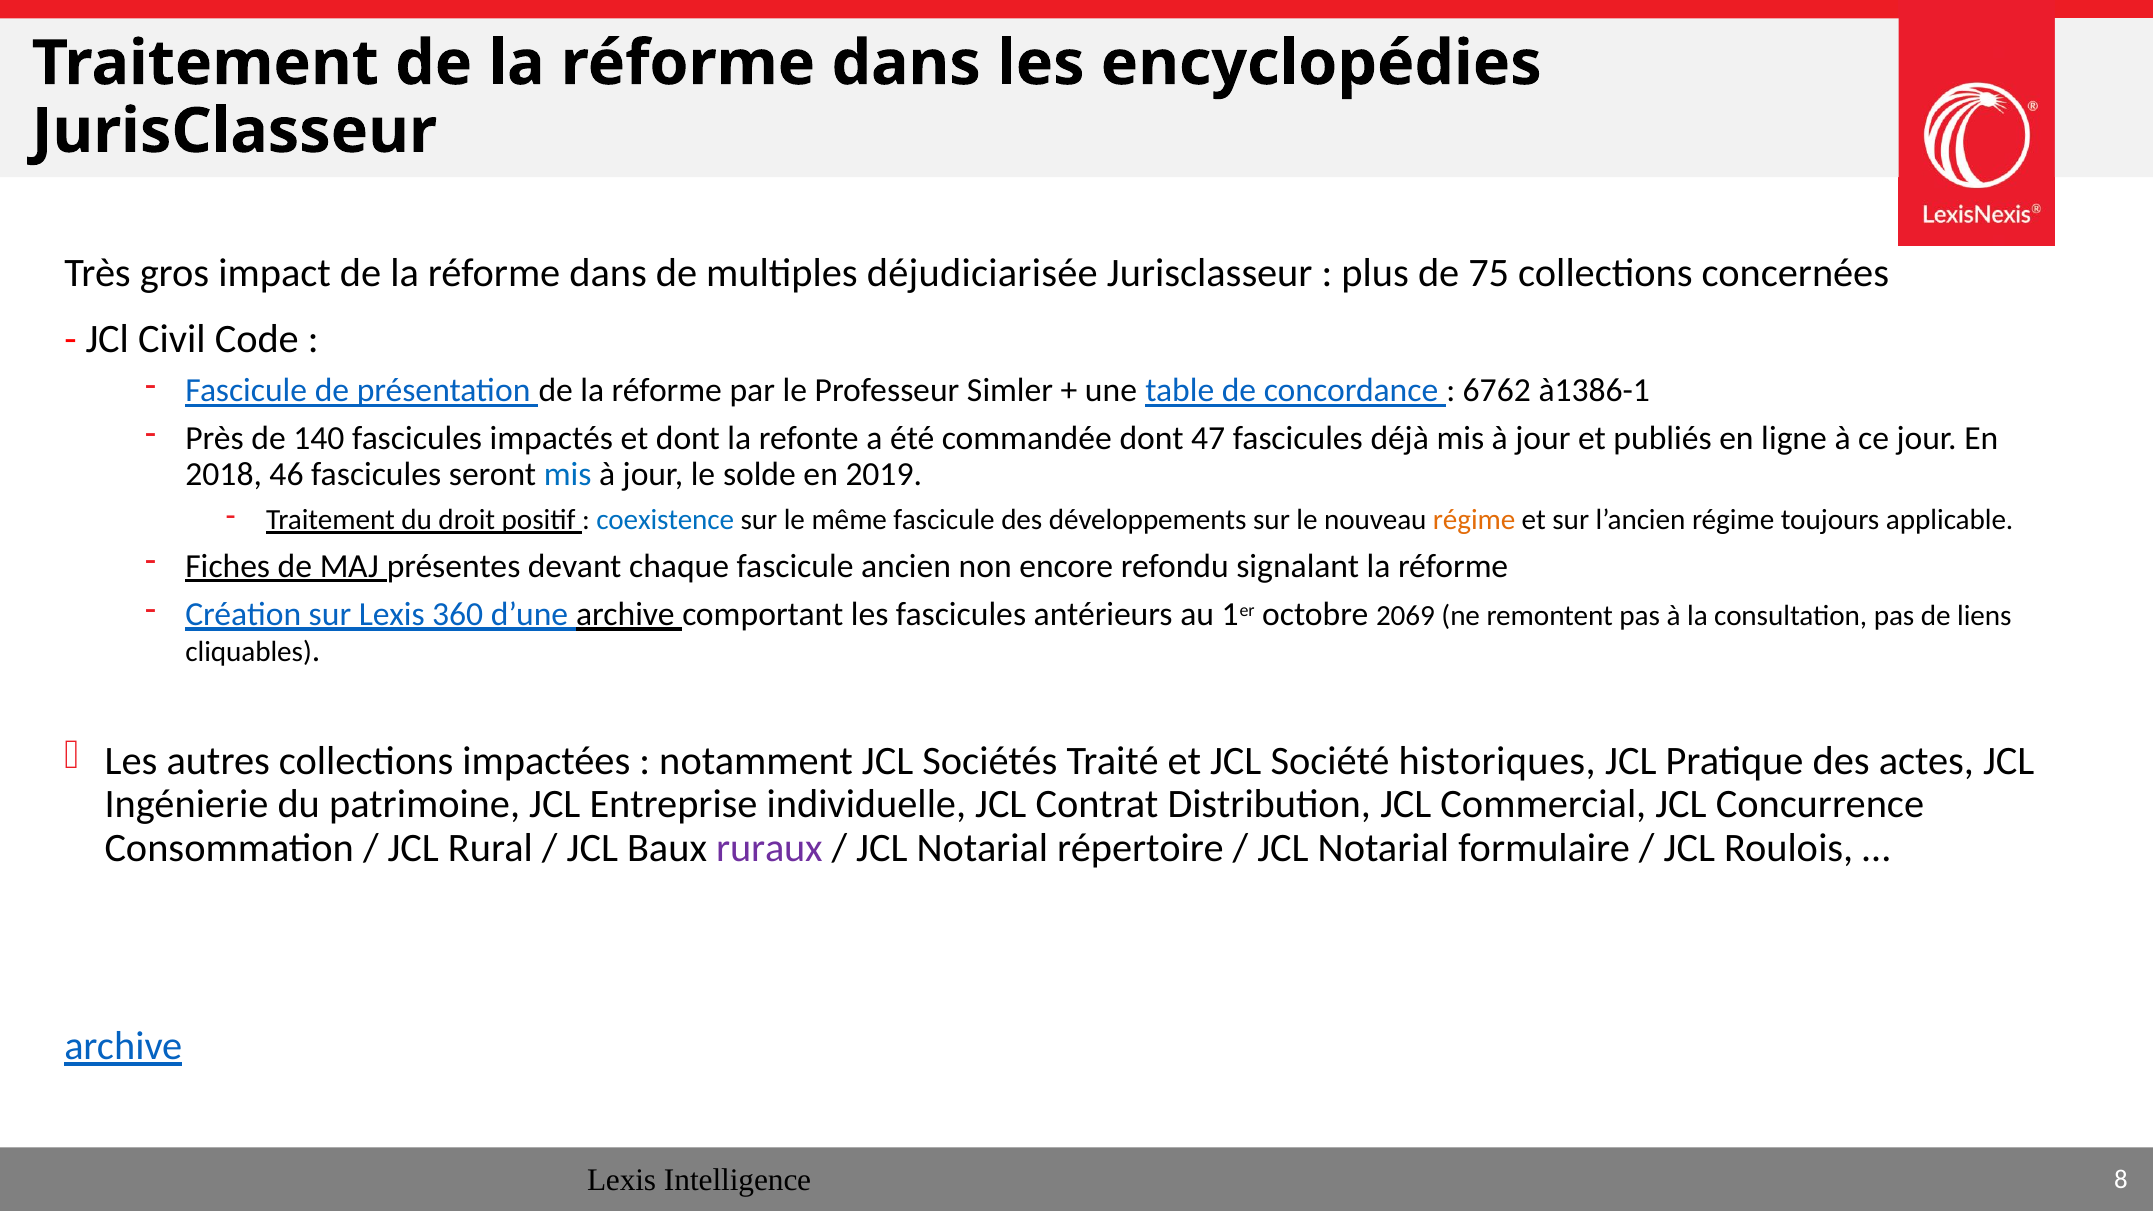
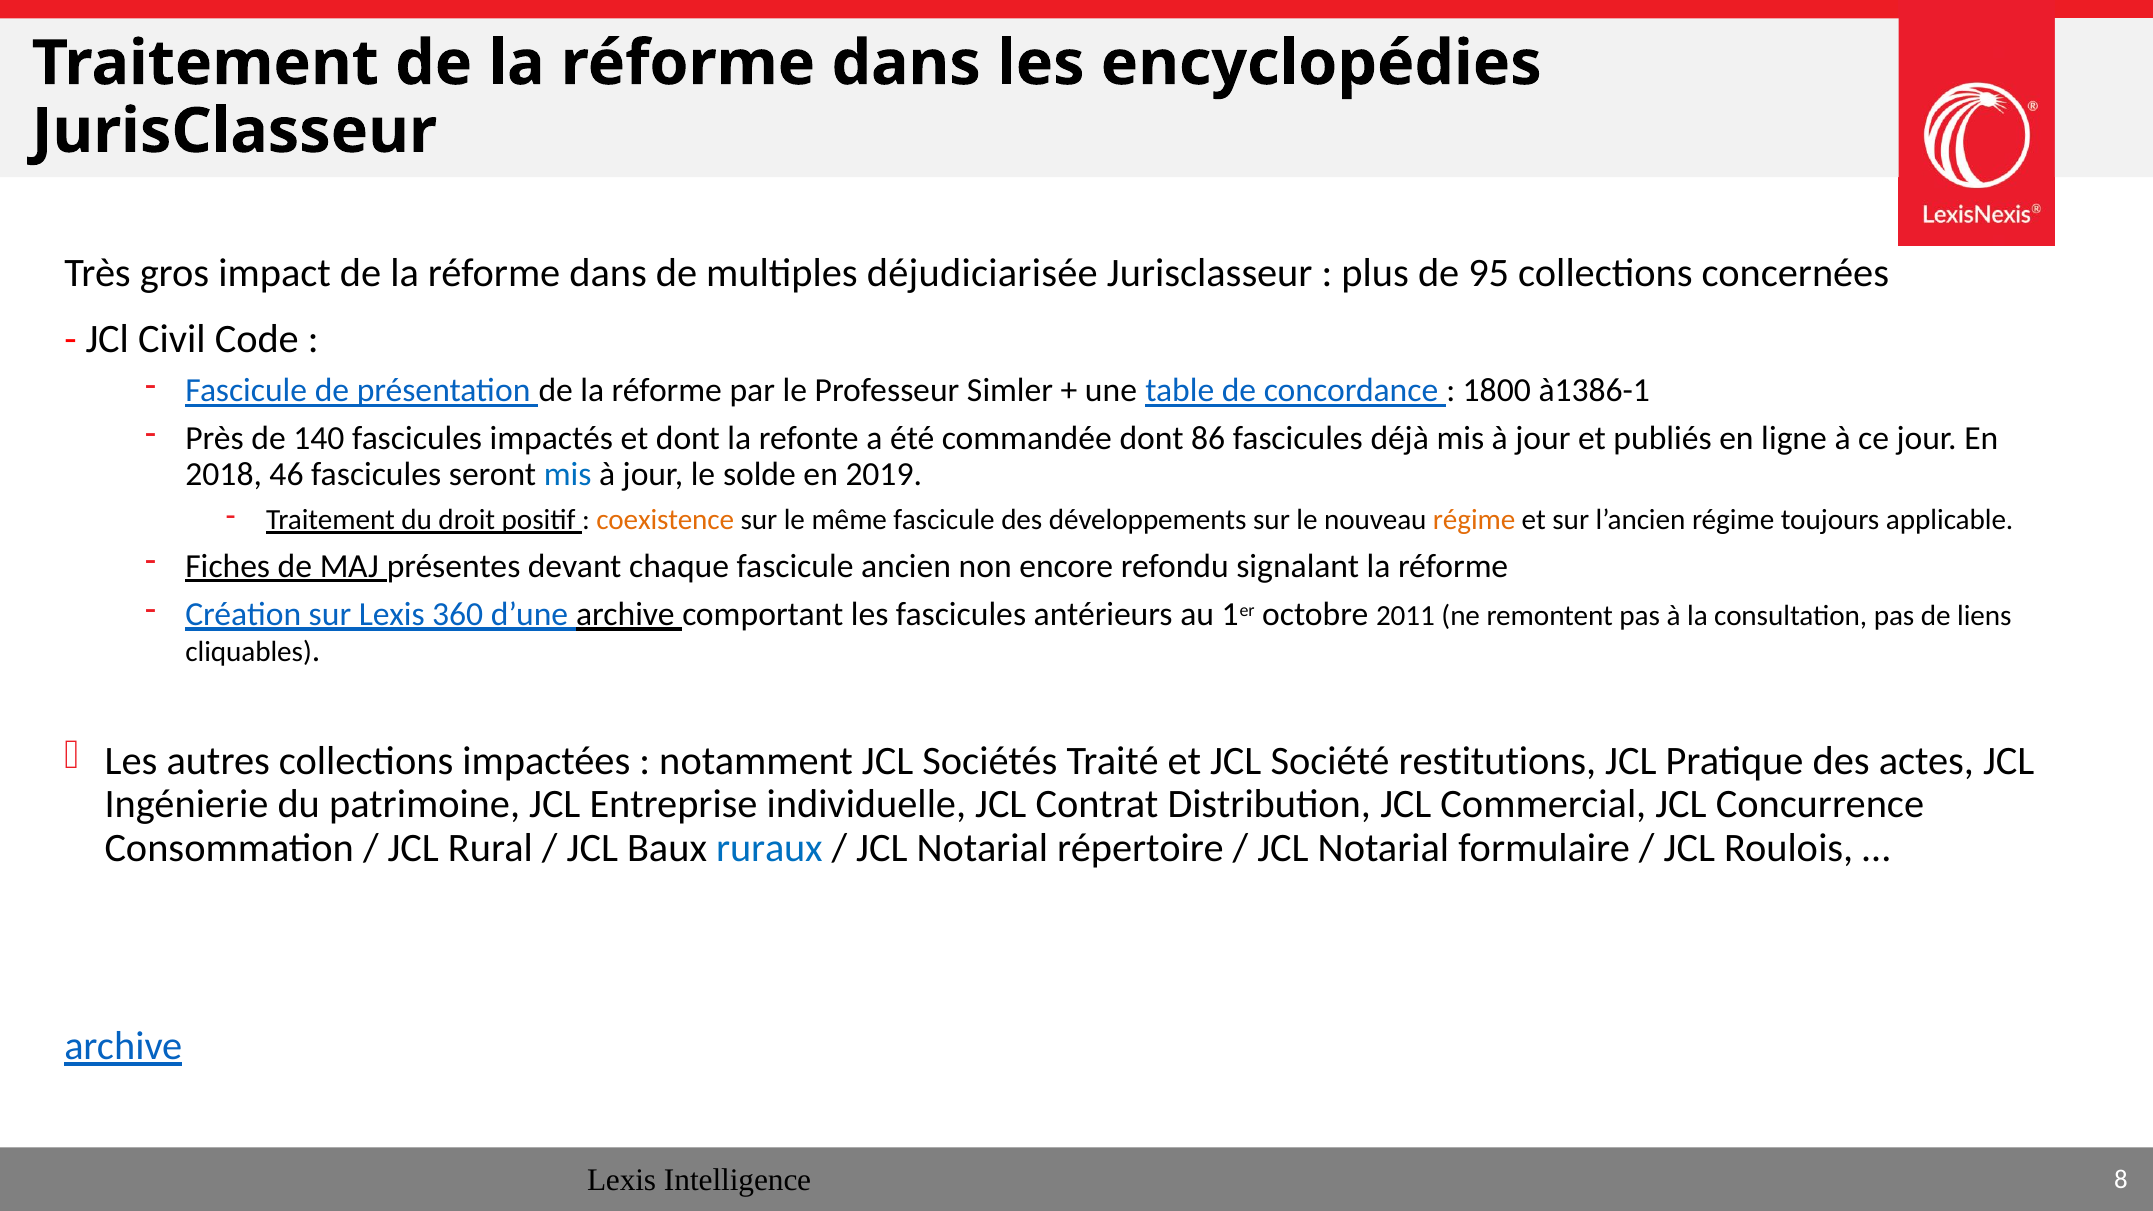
75: 75 -> 95
6762: 6762 -> 1800
47: 47 -> 86
coexistence colour: blue -> orange
2069: 2069 -> 2011
historiques: historiques -> restitutions
ruraux colour: purple -> blue
